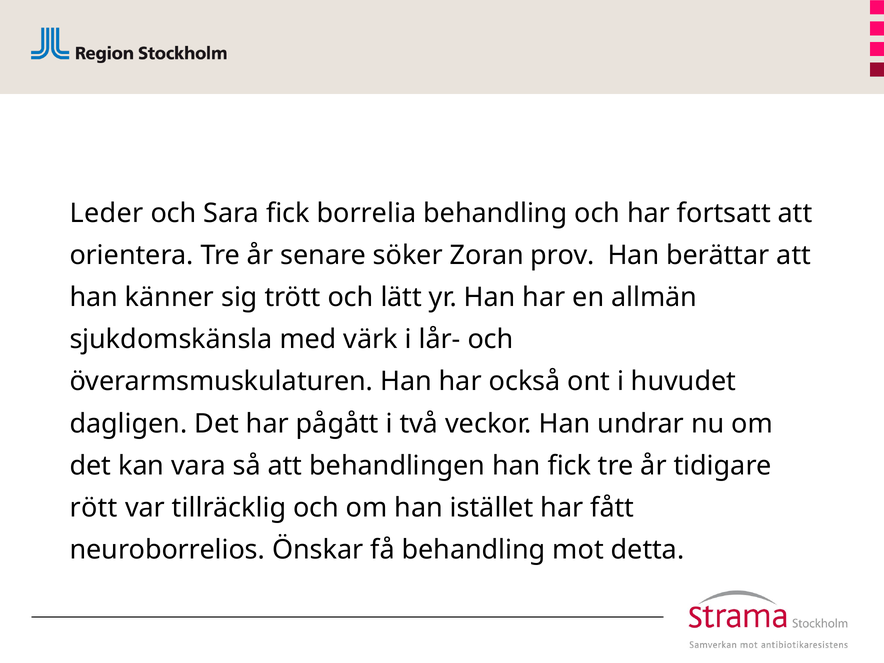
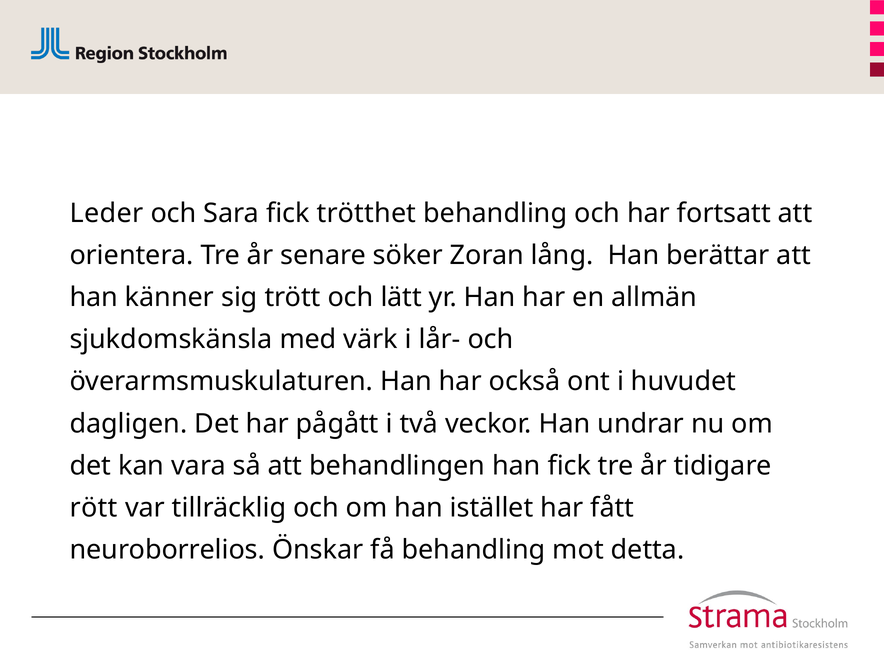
borrelia: borrelia -> trötthet
prov: prov -> lång
